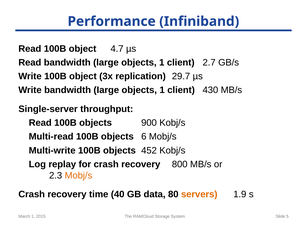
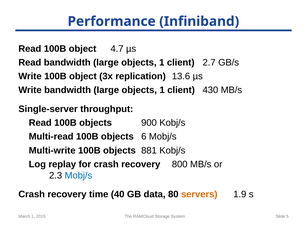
29.7: 29.7 -> 13.6
452: 452 -> 881
Mobj/s at (78, 176) colour: orange -> blue
